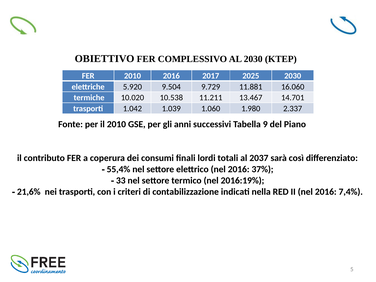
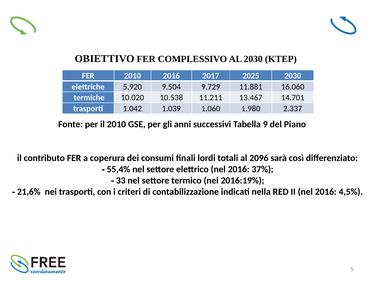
2037: 2037 -> 2096
7,4%: 7,4% -> 4,5%
